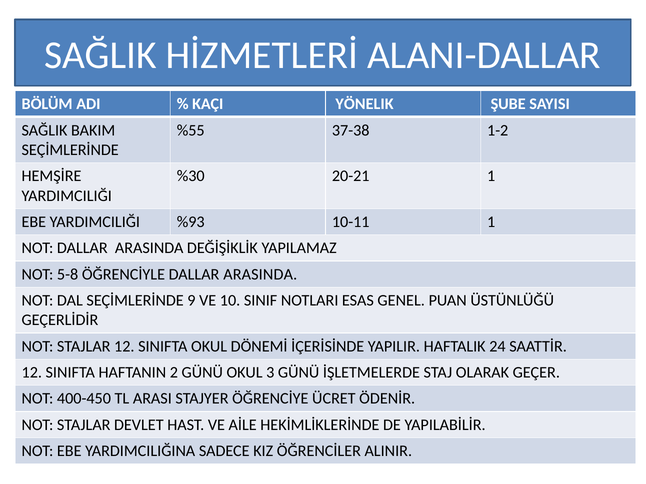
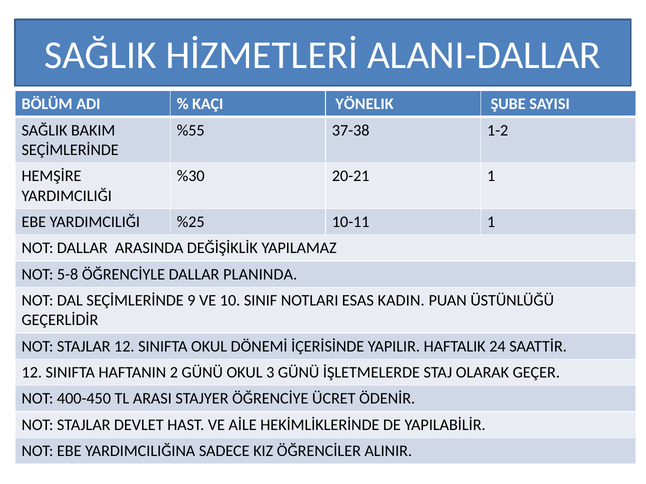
%93: %93 -> %25
ÖĞRENCİYLE DALLAR ARASINDA: ARASINDA -> PLANINDA
GENEL: GENEL -> KADIN
